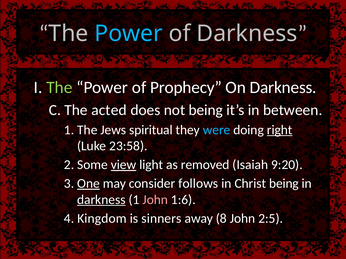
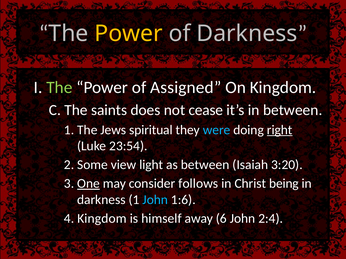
Power at (129, 34) colour: light blue -> yellow
Prophecy: Prophecy -> Assigned
On Darkness: Darkness -> Kingdom
acted: acted -> saints
not being: being -> cease
23:58: 23:58 -> 23:54
view underline: present -> none
as removed: removed -> between
9:20: 9:20 -> 3:20
darkness at (101, 200) underline: present -> none
John at (155, 200) colour: pink -> light blue
sinners: sinners -> himself
8: 8 -> 6
2:5: 2:5 -> 2:4
